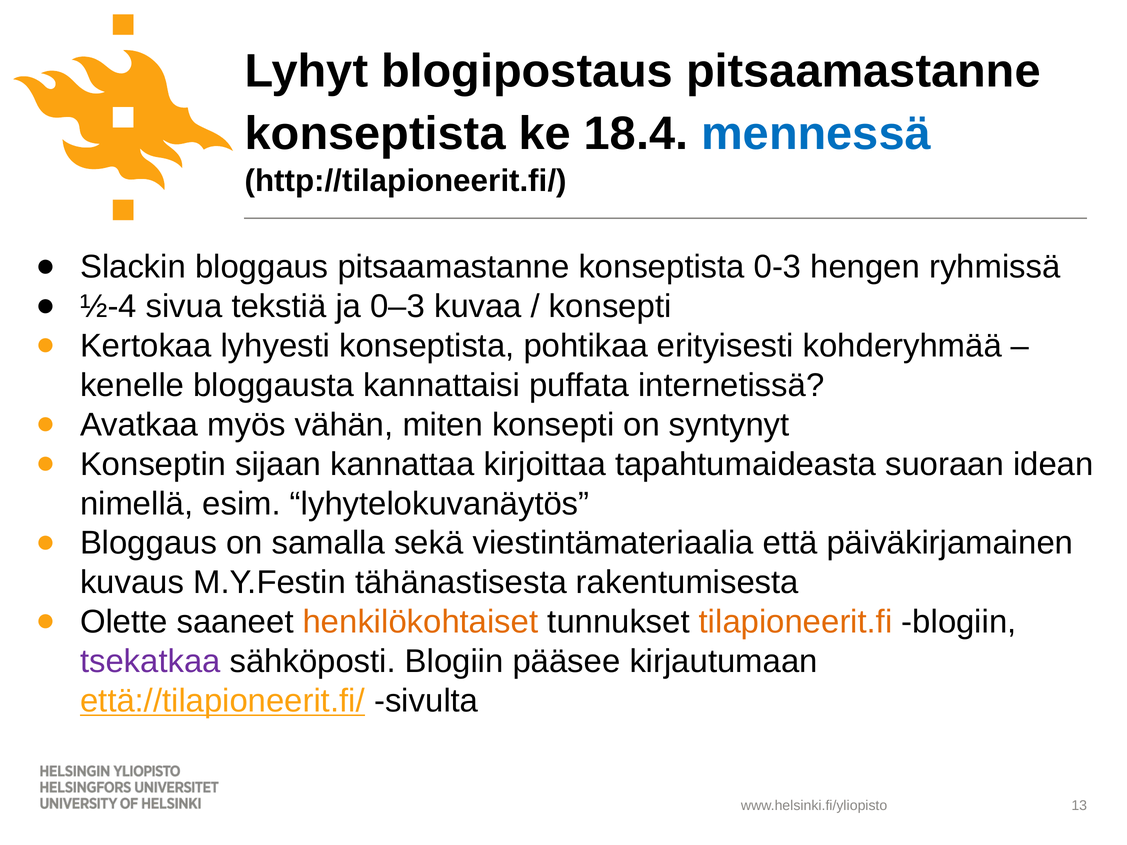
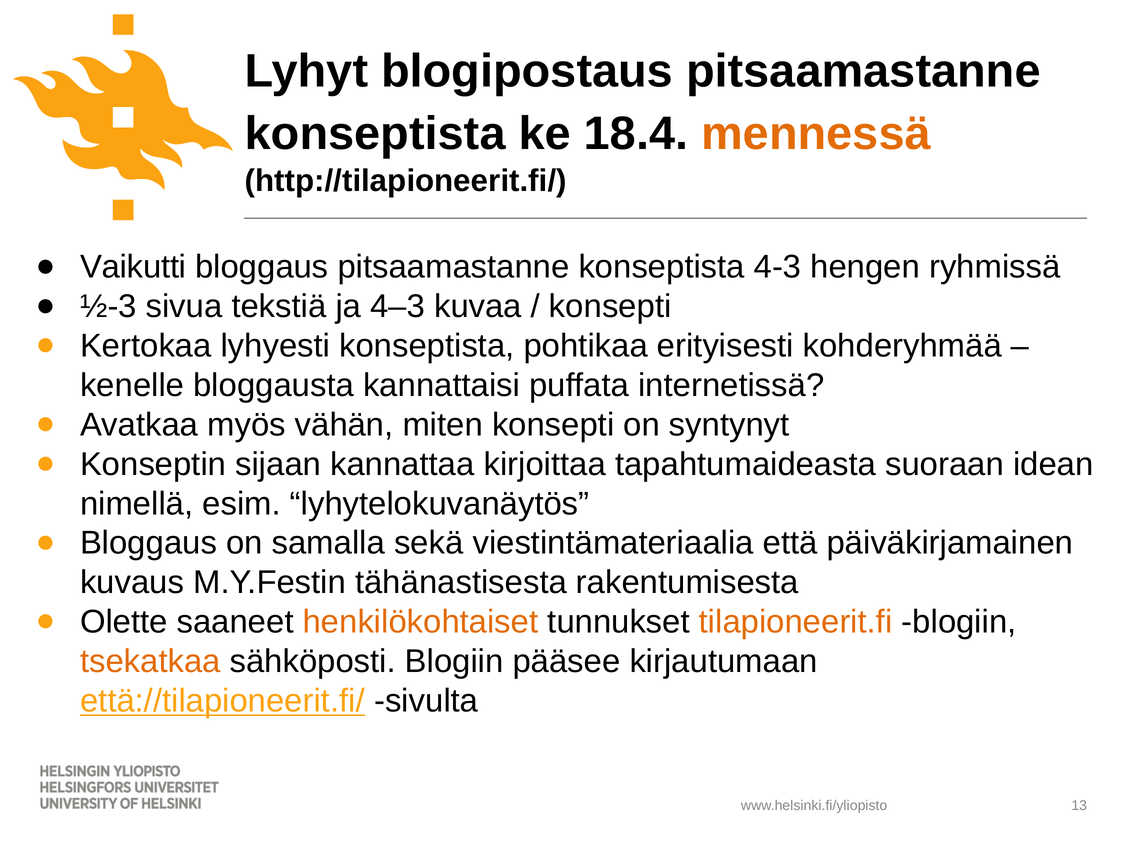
mennessä colour: blue -> orange
Slackin: Slackin -> Vaikutti
0-3: 0-3 -> 4-3
½-4: ½-4 -> ½-3
0–3: 0–3 -> 4–3
tsekatkaa colour: purple -> orange
